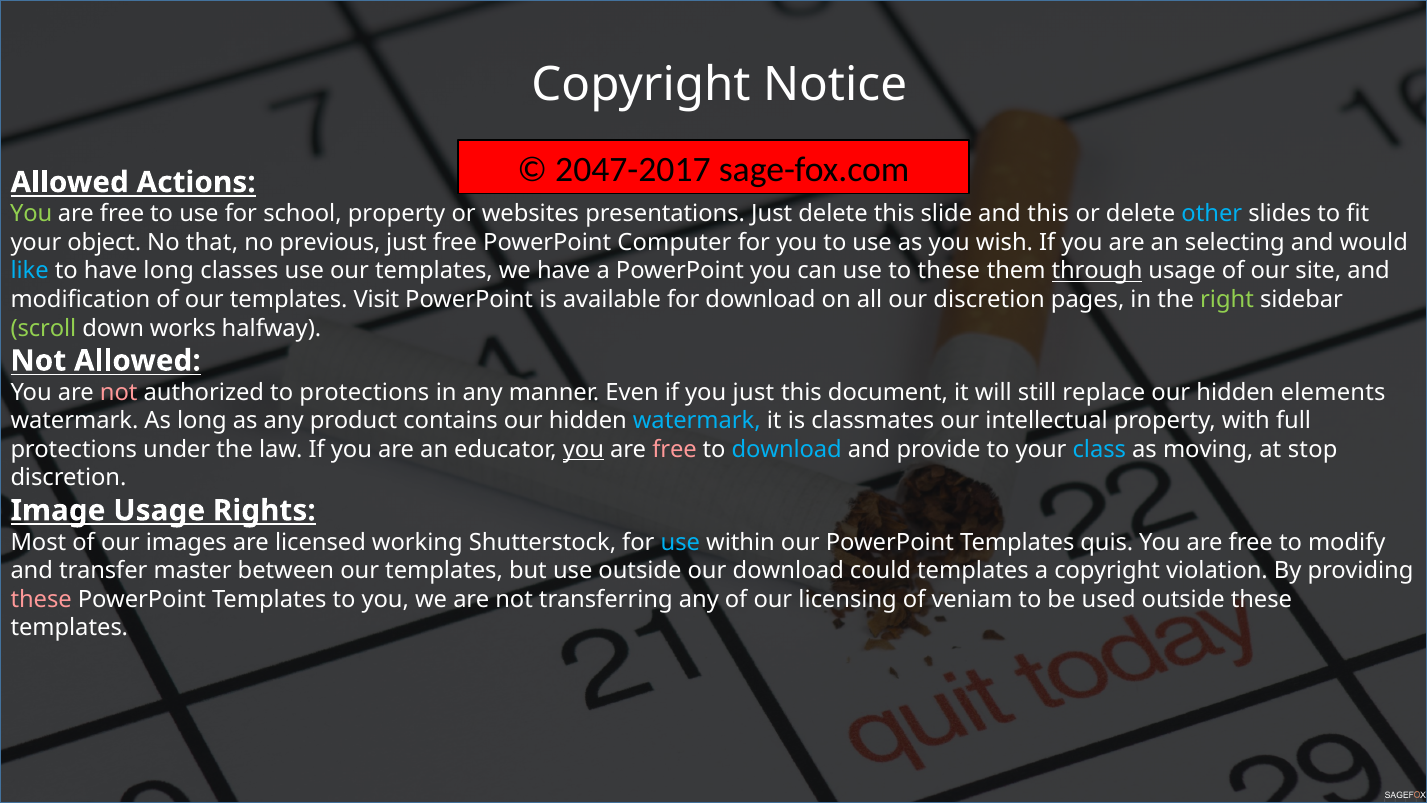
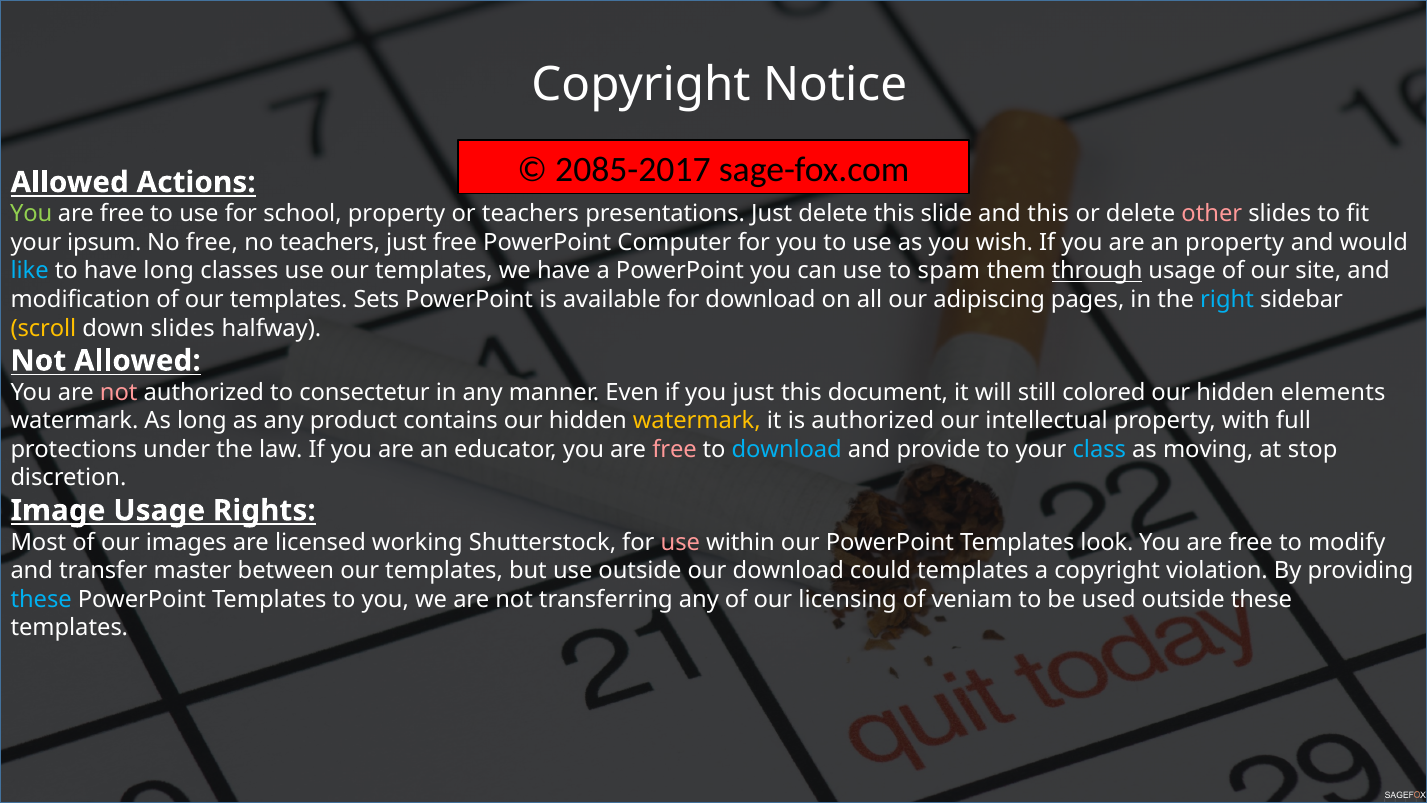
2047-2017: 2047-2017 -> 2085-2017
or websites: websites -> teachers
other colour: light blue -> pink
object: object -> ipsum
No that: that -> free
no previous: previous -> teachers
an selecting: selecting -> property
to these: these -> spam
Visit: Visit -> Sets
our discretion: discretion -> adipiscing
right colour: light green -> light blue
scroll colour: light green -> yellow
down works: works -> slides
to protections: protections -> consectetur
replace: replace -> colored
watermark at (697, 421) colour: light blue -> yellow
is classmates: classmates -> authorized
you at (583, 449) underline: present -> none
use at (680, 542) colour: light blue -> pink
quis: quis -> look
these at (41, 599) colour: pink -> light blue
